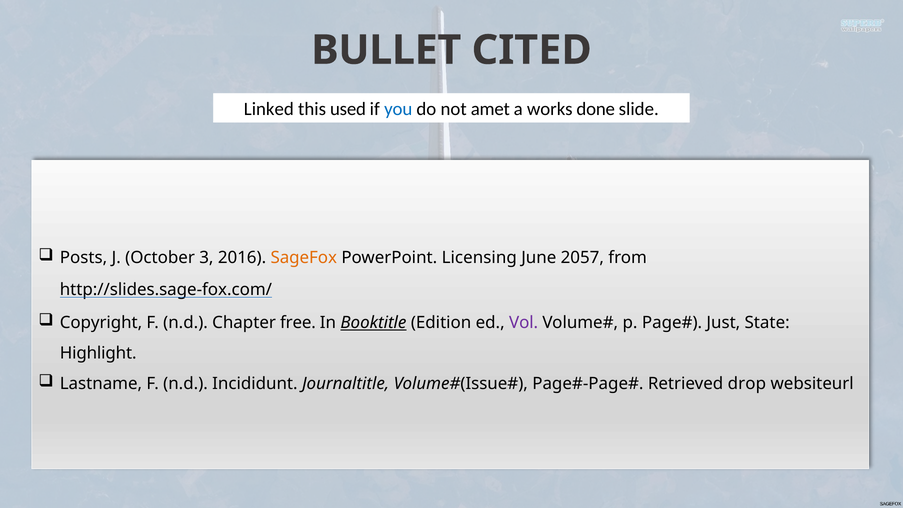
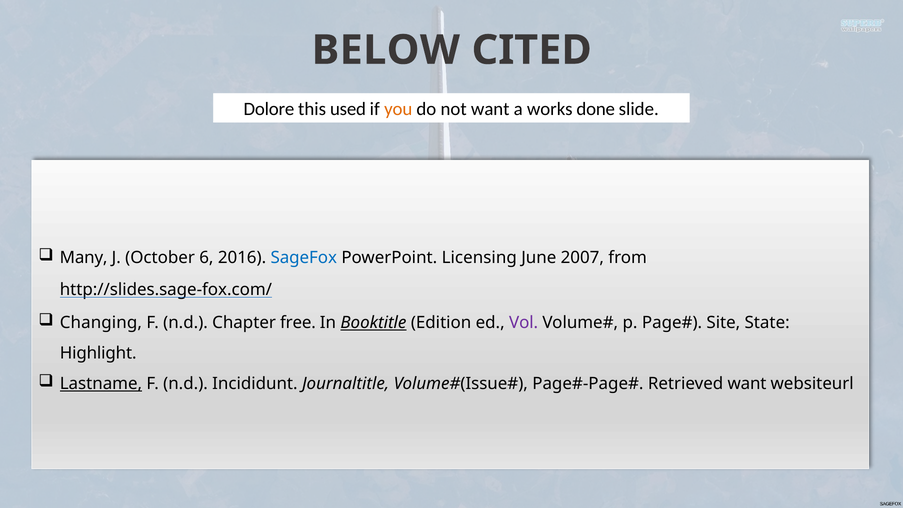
BULLET: BULLET -> BELOW
Linked: Linked -> Dolore
you colour: blue -> orange
not amet: amet -> want
Posts: Posts -> Many
3: 3 -> 6
SageFox colour: orange -> blue
2057: 2057 -> 2007
Copyright: Copyright -> Changing
Just: Just -> Site
Lastname underline: none -> present
Retrieved drop: drop -> want
